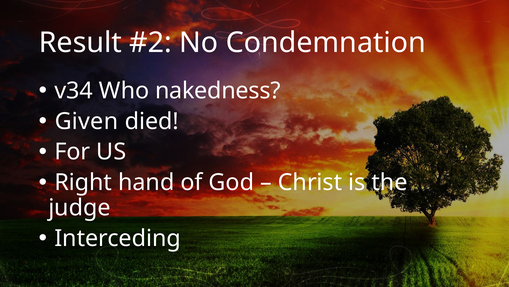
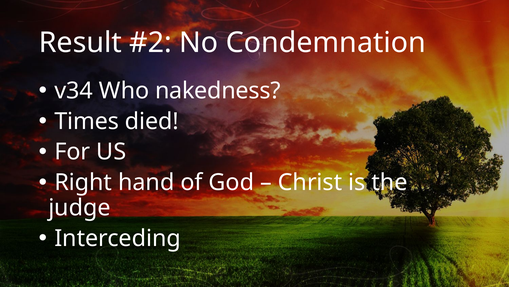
Given: Given -> Times
